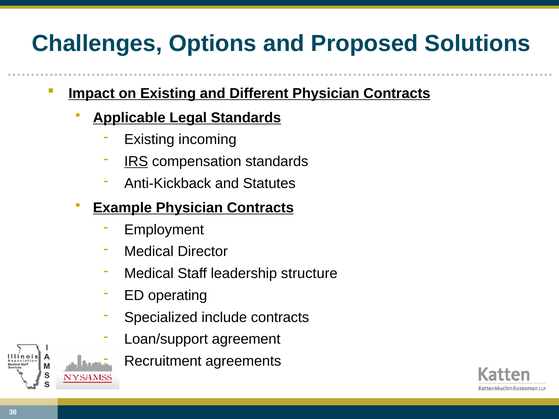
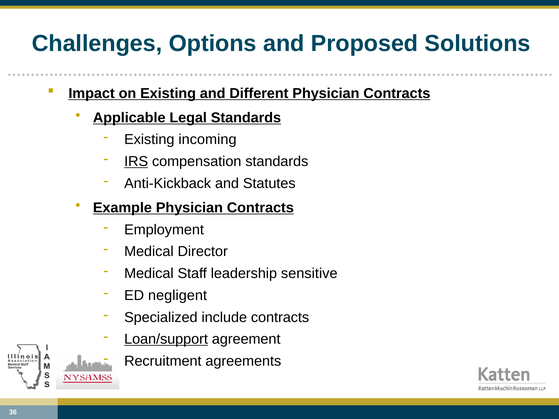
structure: structure -> sensitive
operating: operating -> negligent
Loan/support underline: none -> present
